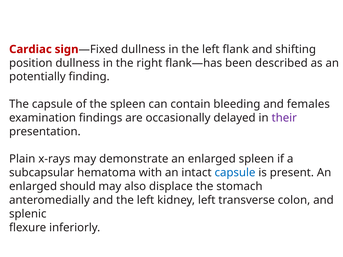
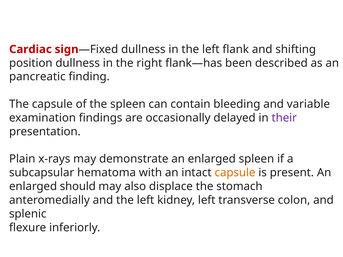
potentially: potentially -> pancreatic
females: females -> variable
capsule at (235, 173) colour: blue -> orange
